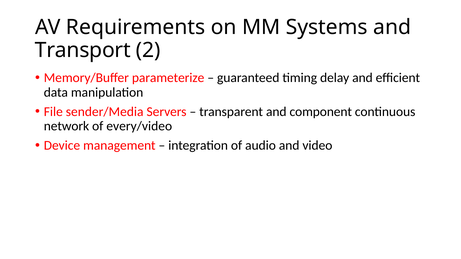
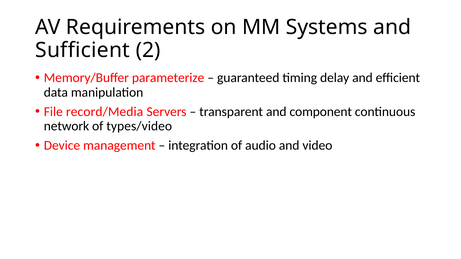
Transport: Transport -> Sufficient
sender/Media: sender/Media -> record/Media
every/video: every/video -> types/video
